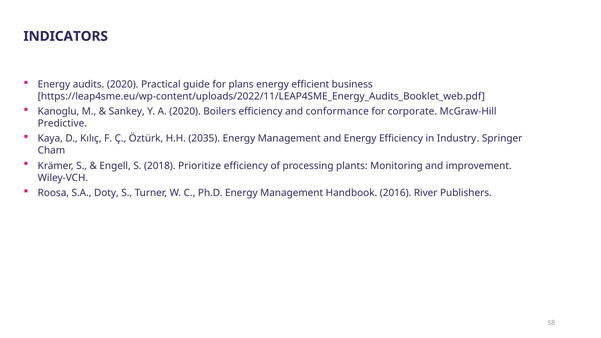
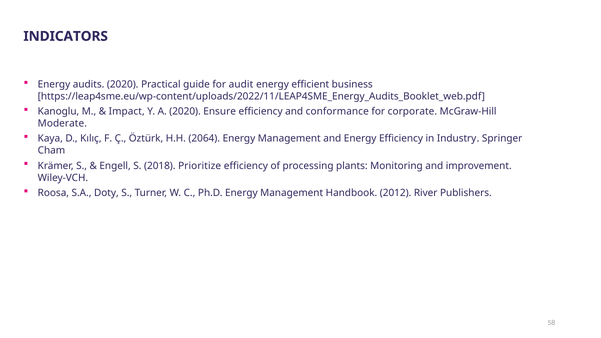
plans: plans -> audit
Sankey: Sankey -> Impact
Boilers: Boilers -> Ensure
Predictive: Predictive -> Moderate
2035: 2035 -> 2064
2016: 2016 -> 2012
